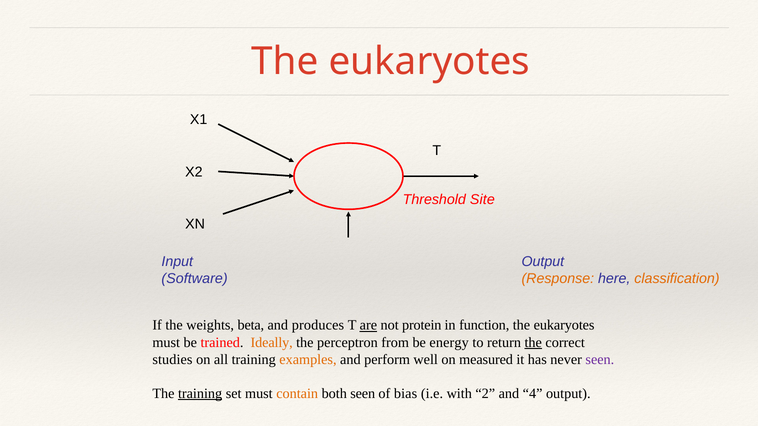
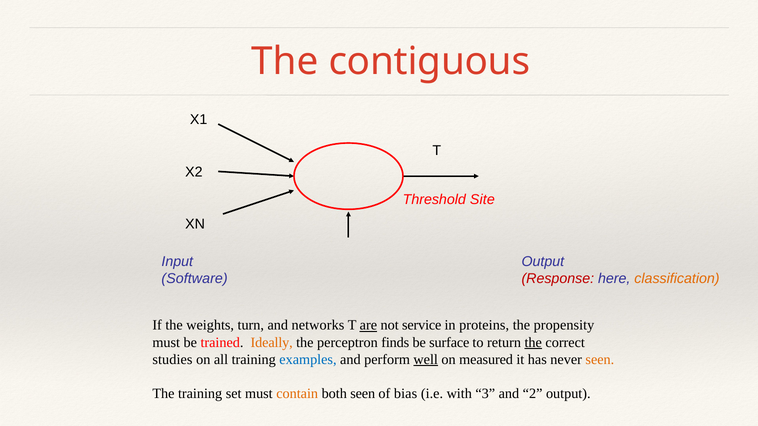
eukaryotes at (429, 61): eukaryotes -> contiguous
Response colour: orange -> red
beta: beta -> turn
produces: produces -> networks
protein: protein -> service
function: function -> proteins
eukaryotes at (564, 326): eukaryotes -> propensity
from: from -> finds
energy: energy -> surface
examples colour: orange -> blue
well underline: none -> present
seen at (600, 360) colour: purple -> orange
training at (200, 394) underline: present -> none
2: 2 -> 3
4: 4 -> 2
